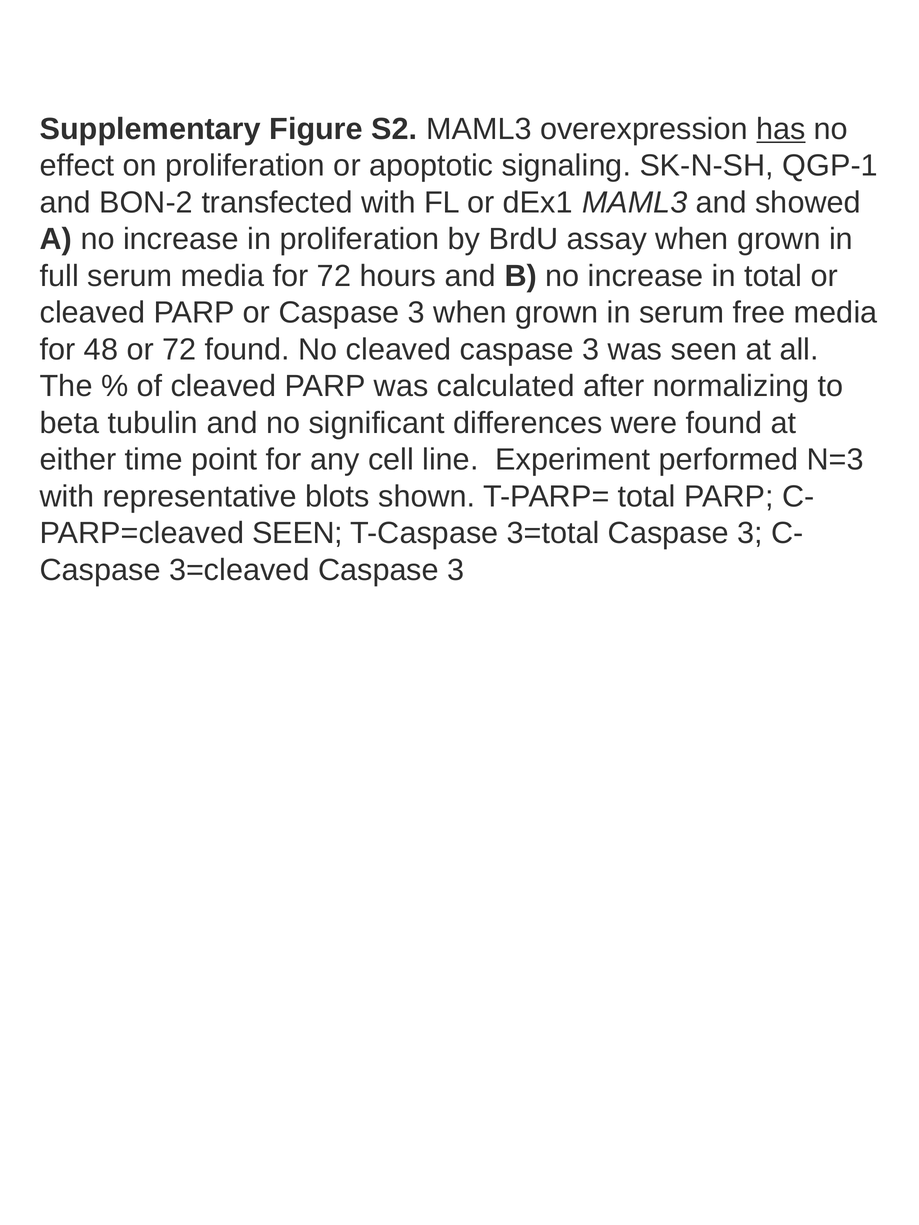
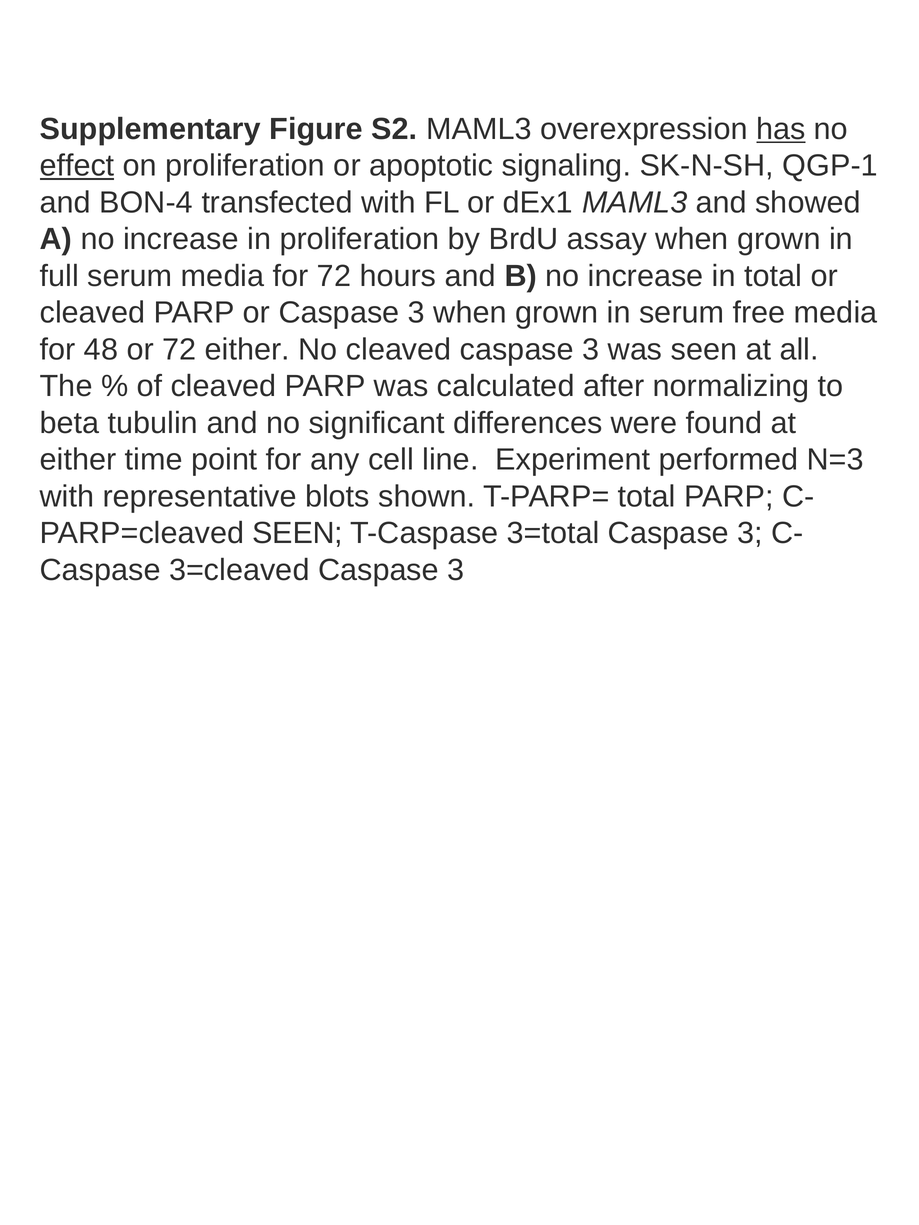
effect underline: none -> present
BON-2: BON-2 -> BON-4
72 found: found -> either
